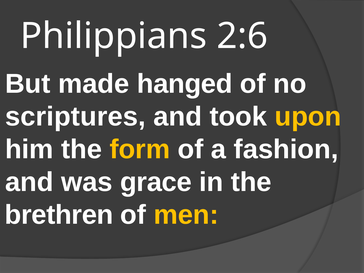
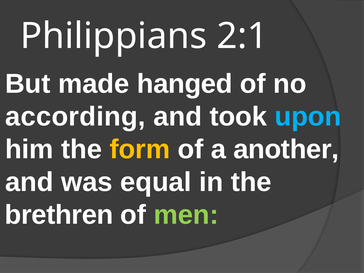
2:6: 2:6 -> 2:1
scriptures: scriptures -> according
upon colour: yellow -> light blue
fashion: fashion -> another
grace: grace -> equal
men colour: yellow -> light green
